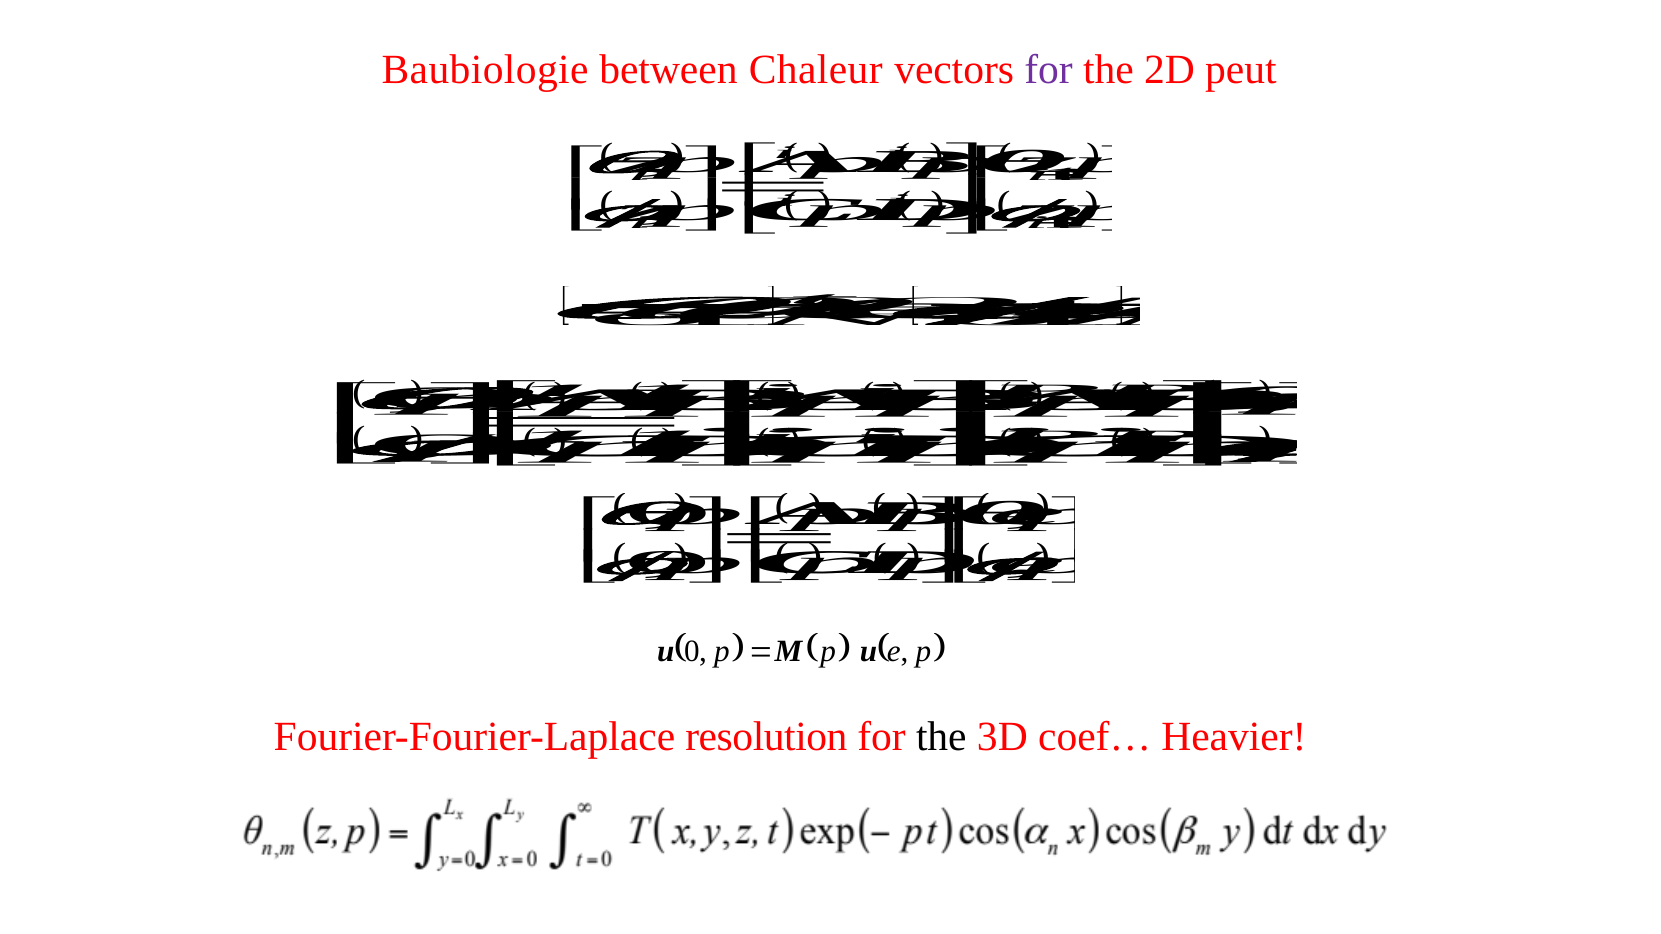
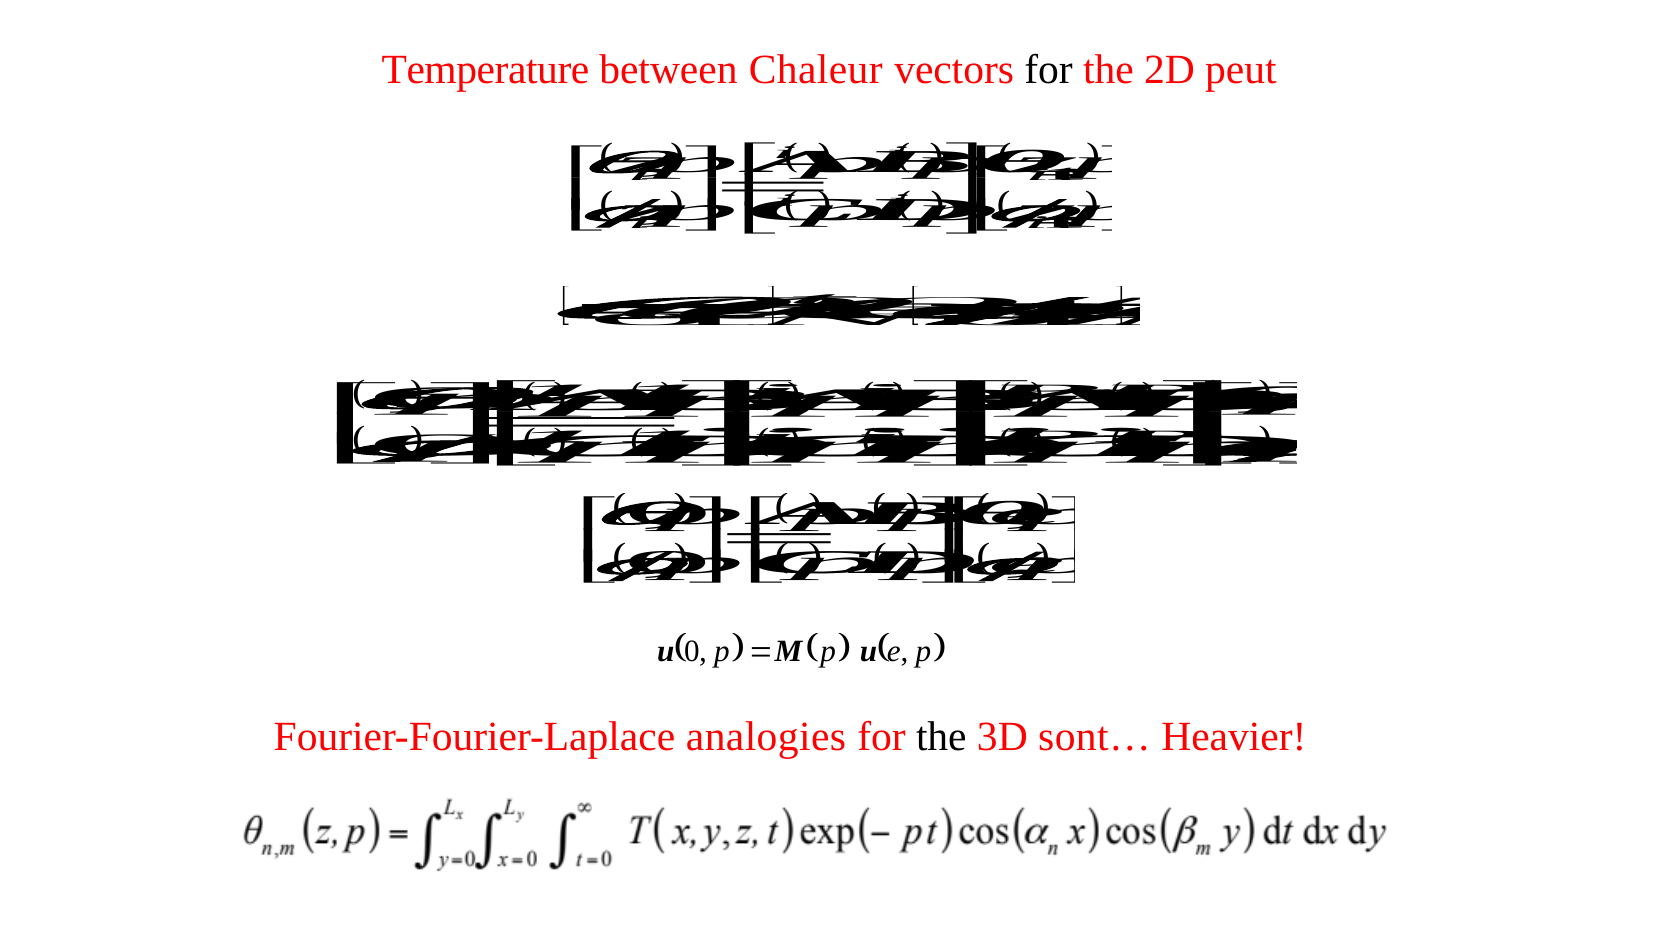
Baubiologie: Baubiologie -> Temperature
for at (1049, 69) colour: purple -> black
resolution: resolution -> analogies
coef…: coef… -> sont…
